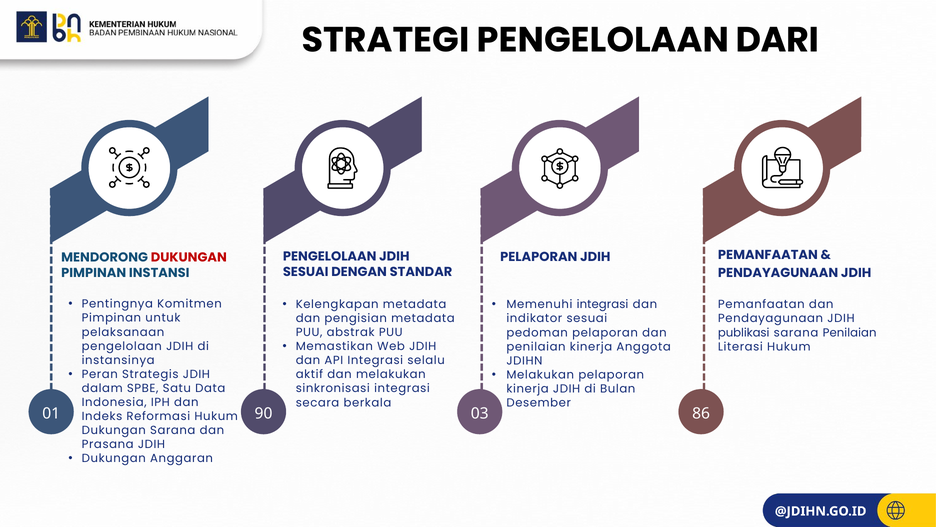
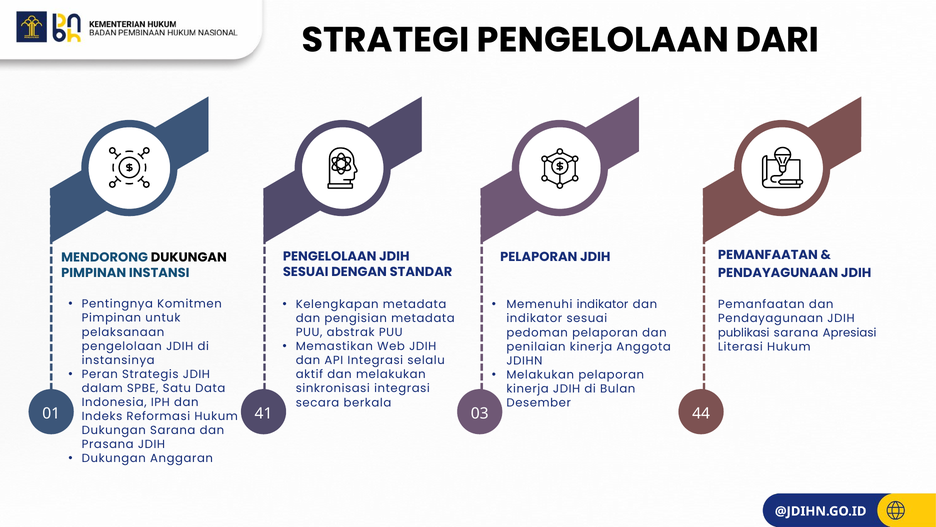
DUKUNGAN at (189, 257) colour: red -> black
Memenuhi integrasi: integrasi -> indikator
sarana Penilaian: Penilaian -> Apresiasi
90: 90 -> 41
86: 86 -> 44
